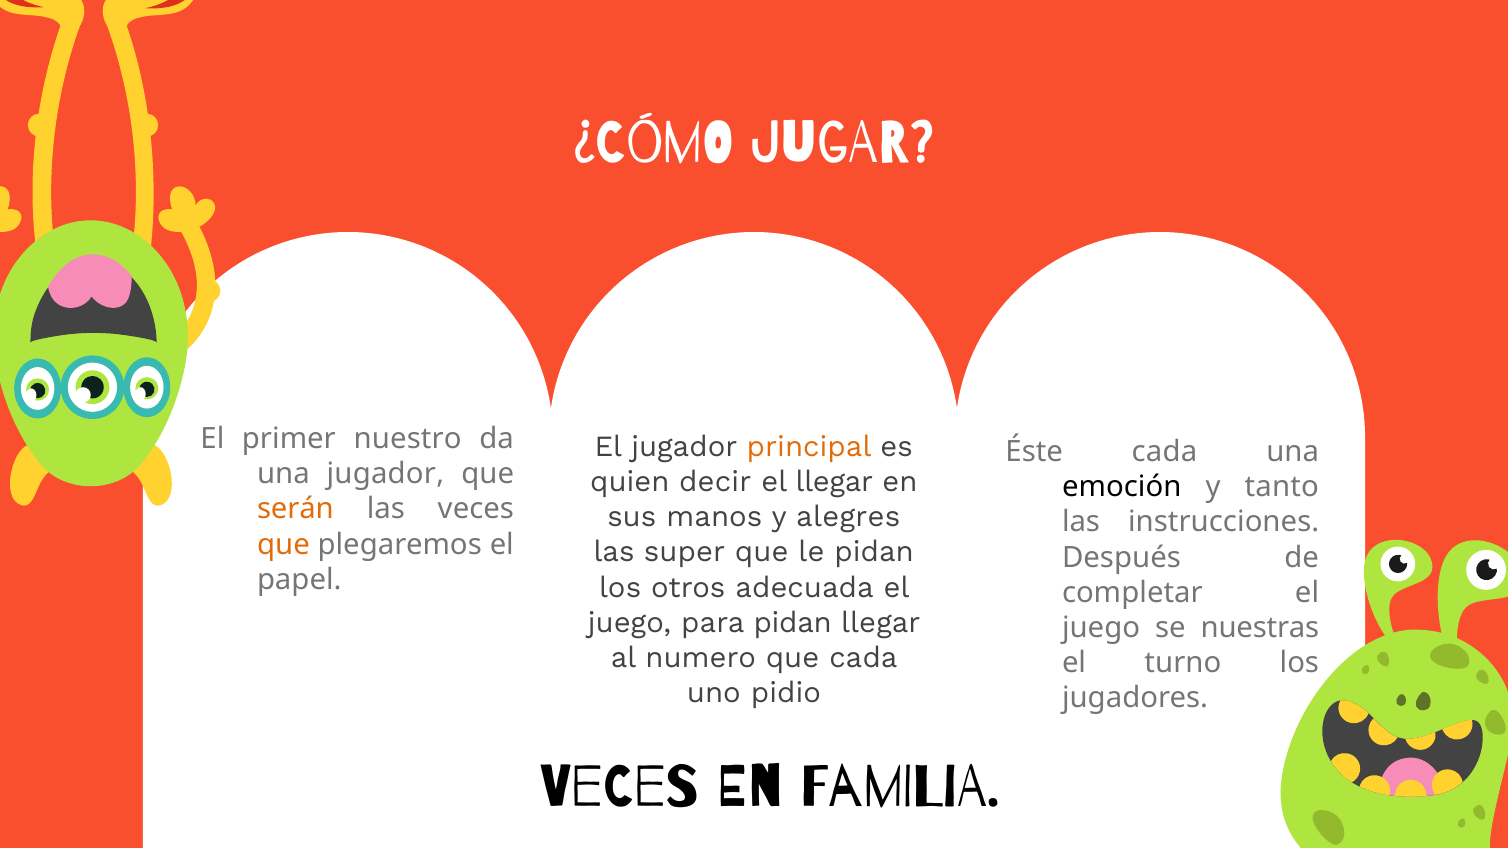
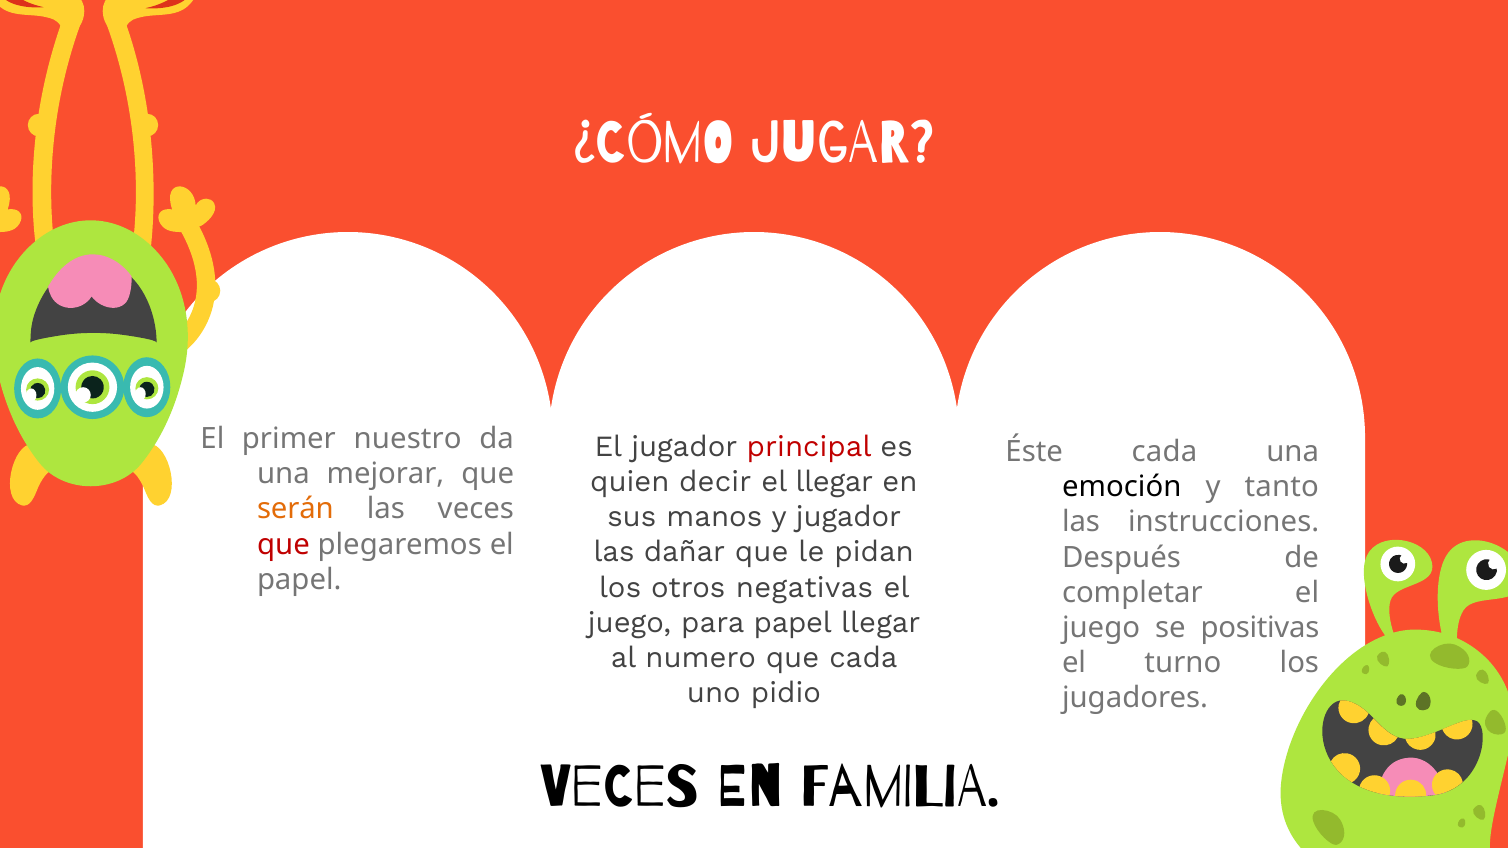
principal colour: orange -> red
una jugador: jugador -> mejorar
y alegres: alegres -> jugador
que at (283, 545) colour: orange -> red
super: super -> dañar
adecuada: adecuada -> negativas
para pidan: pidan -> papel
nuestras: nuestras -> positivas
